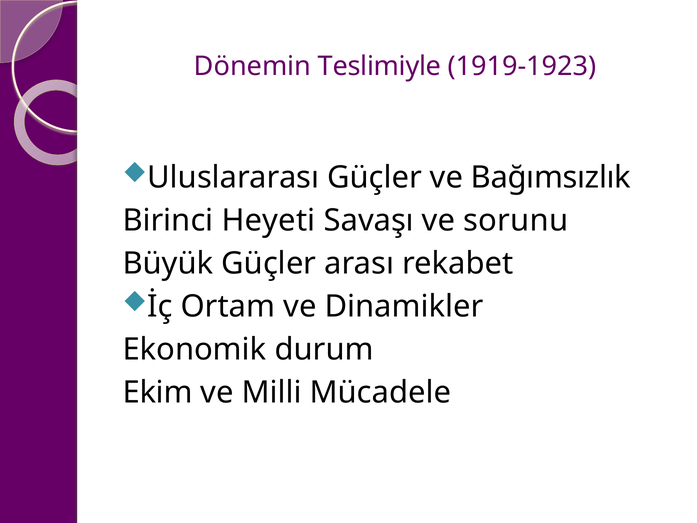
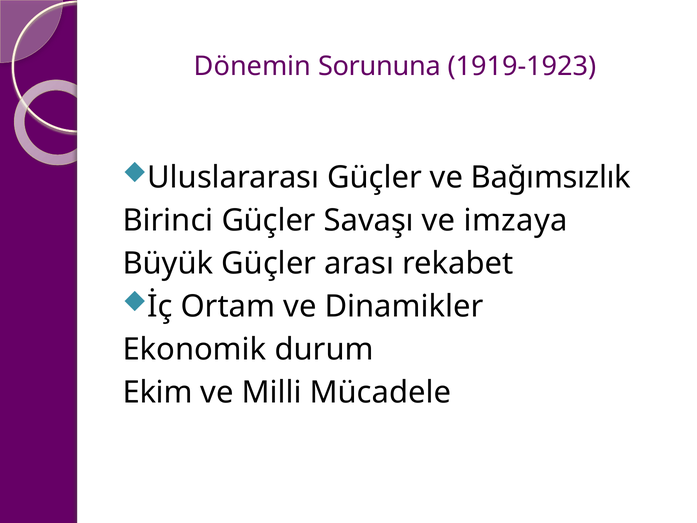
Teslimiyle: Teslimiyle -> Sorununa
Birinci Heyeti: Heyeti -> Güçler
sorunu: sorunu -> imzaya
